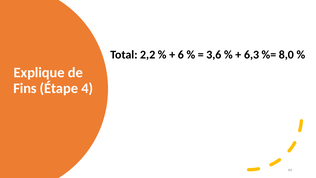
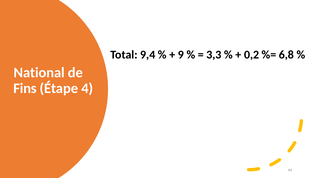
2,2: 2,2 -> 9,4
6: 6 -> 9
3,6: 3,6 -> 3,3
6,3: 6,3 -> 0,2
8,0: 8,0 -> 6,8
Explique: Explique -> National
